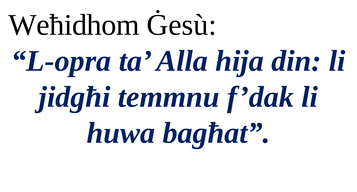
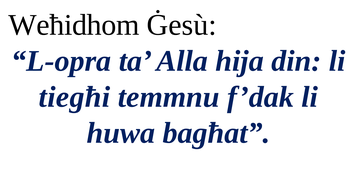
jidgħi: jidgħi -> tiegħi
